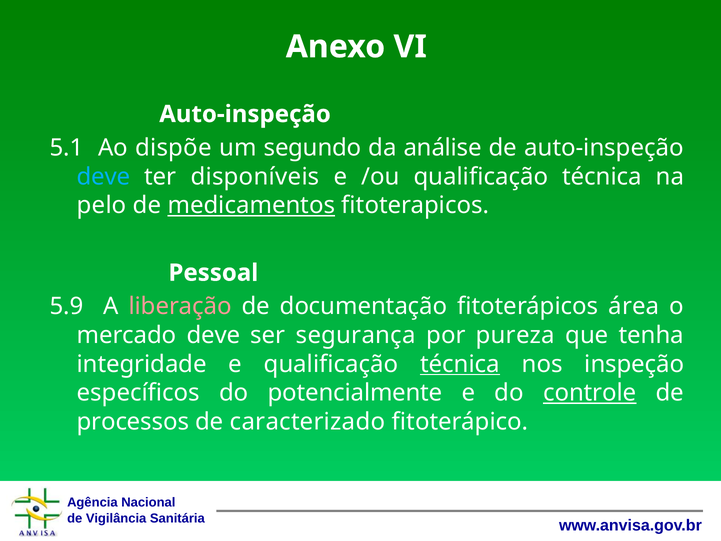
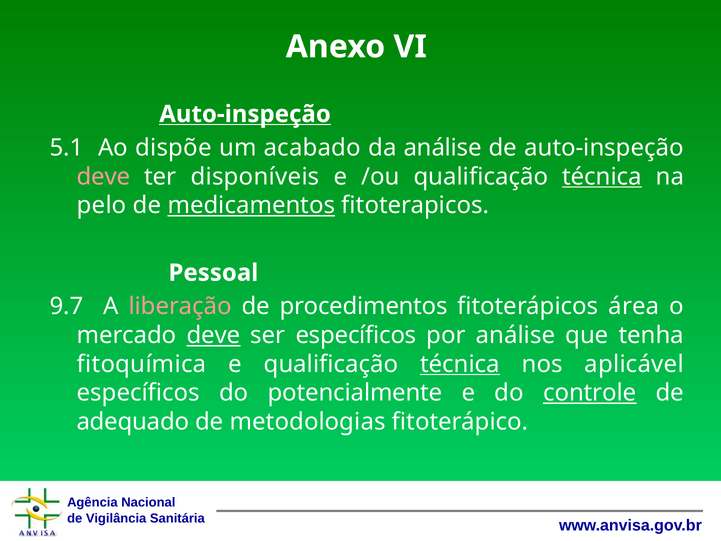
Auto-inspeção at (245, 114) underline: none -> present
segundo: segundo -> acabado
deve at (104, 177) colour: light blue -> pink
técnica at (602, 177) underline: none -> present
5.9: 5.9 -> 9.7
documentação: documentação -> procedimentos
deve at (214, 335) underline: none -> present
ser segurança: segurança -> específicos
por pureza: pureza -> análise
integridade: integridade -> fitoquímica
inspeção: inspeção -> aplicável
processos: processos -> adequado
caracterizado: caracterizado -> metodologias
